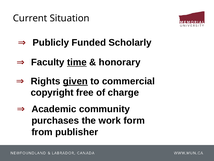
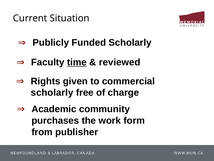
honorary: honorary -> reviewed
given underline: present -> none
copyright at (52, 92): copyright -> scholarly
